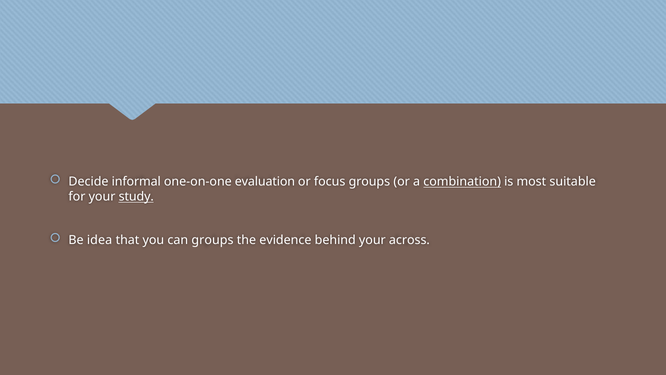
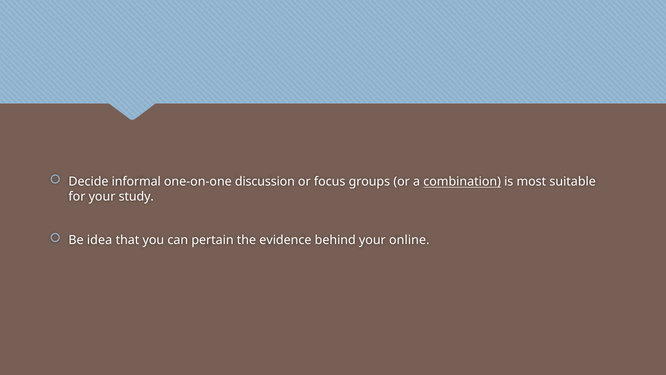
evaluation: evaluation -> discussion
study underline: present -> none
can groups: groups -> pertain
across: across -> online
